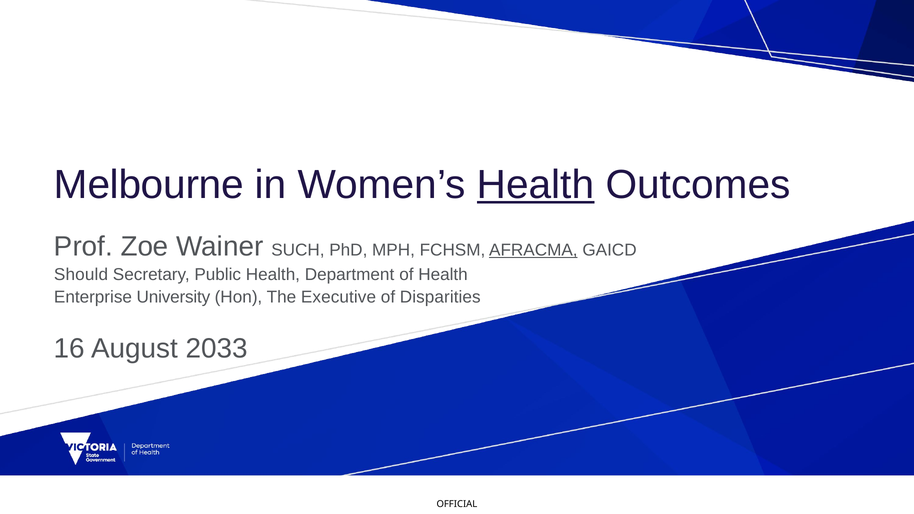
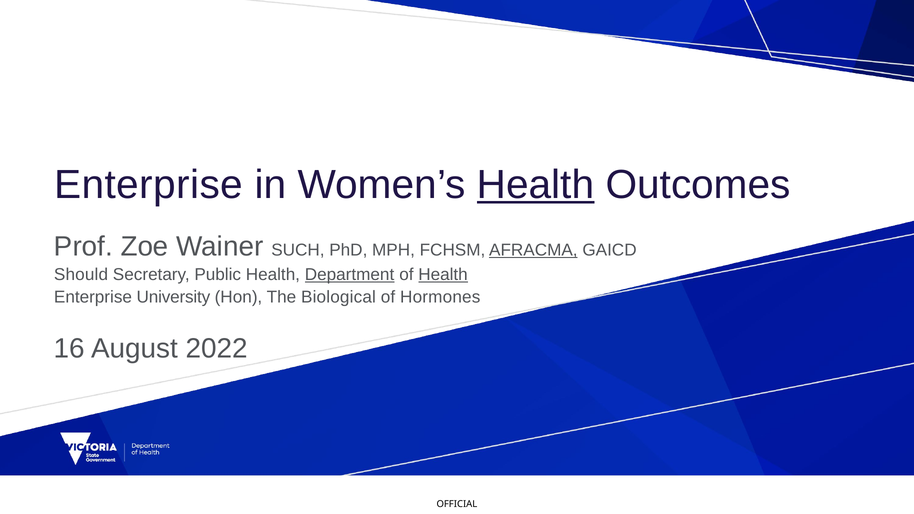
Melbourne at (149, 185): Melbourne -> Enterprise
Department underline: none -> present
Health at (443, 275) underline: none -> present
Executive: Executive -> Biological
Disparities: Disparities -> Hormones
2033: 2033 -> 2022
